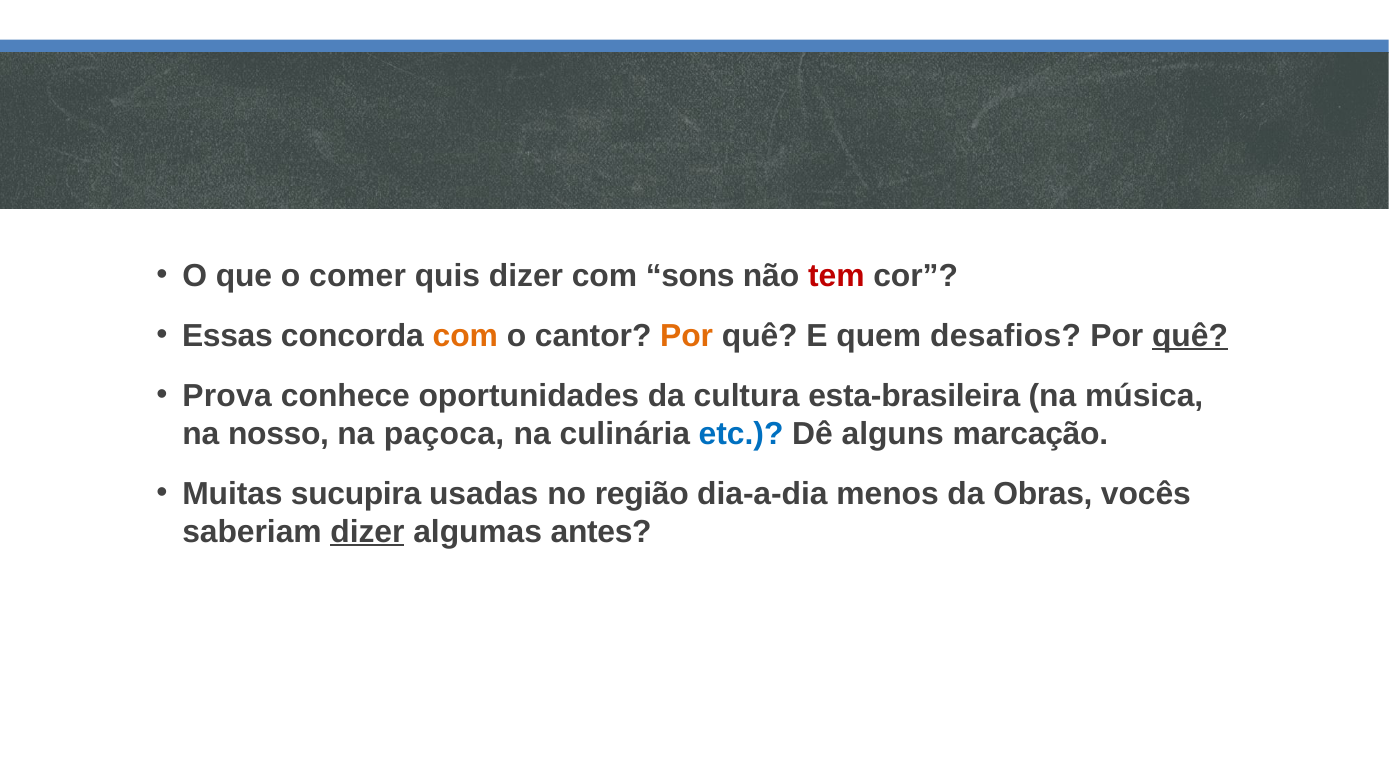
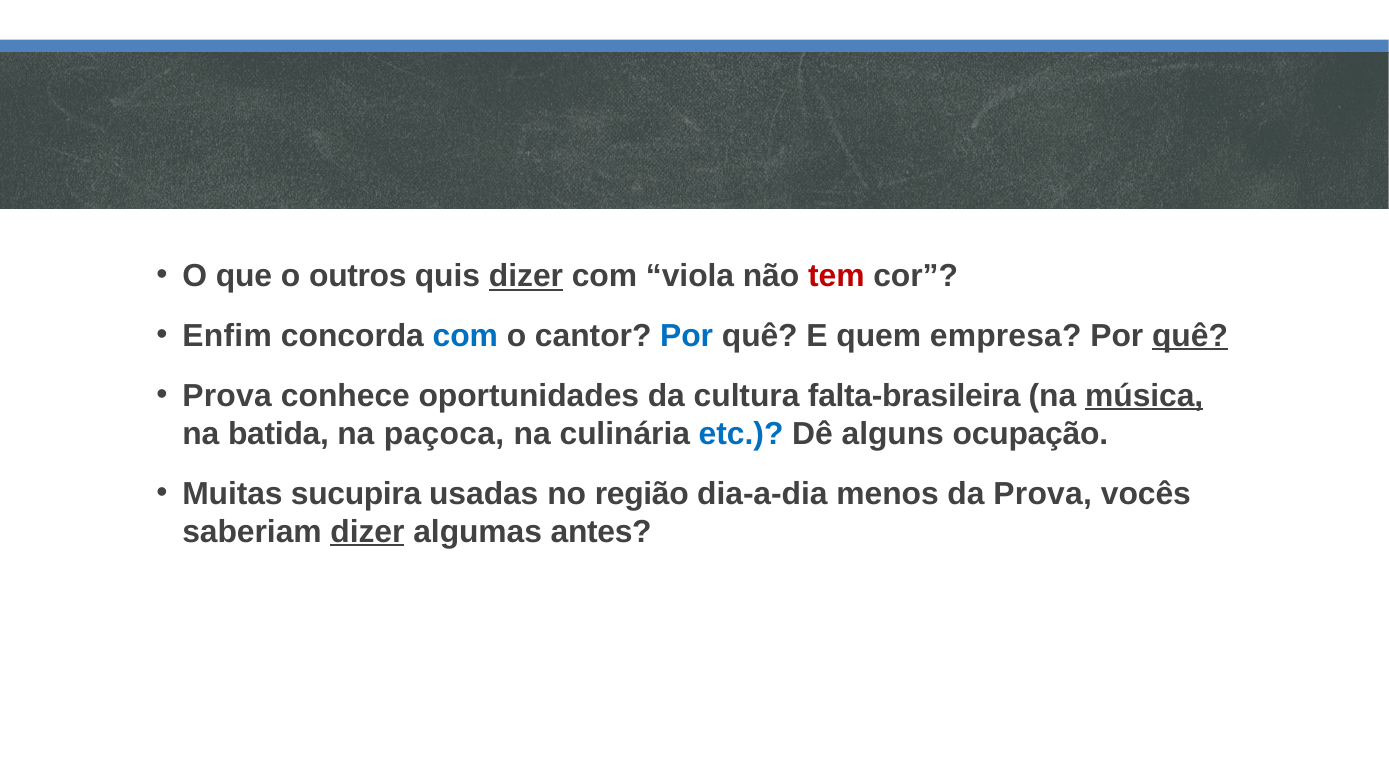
comer: comer -> outros
dizer at (526, 276) underline: none -> present
sons: sons -> viola
Essas: Essas -> Enfim
com at (465, 336) colour: orange -> blue
Por at (687, 336) colour: orange -> blue
desafios: desafios -> empresa
esta-brasileira: esta-brasileira -> falta-brasileira
música underline: none -> present
nosso: nosso -> batida
marcação: marcação -> ocupação
da Obras: Obras -> Prova
